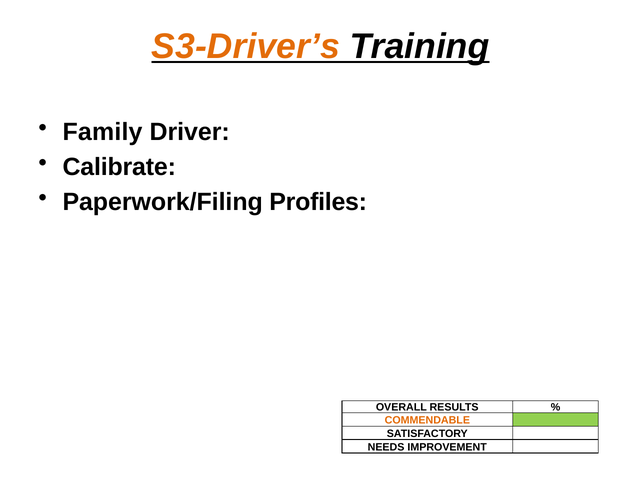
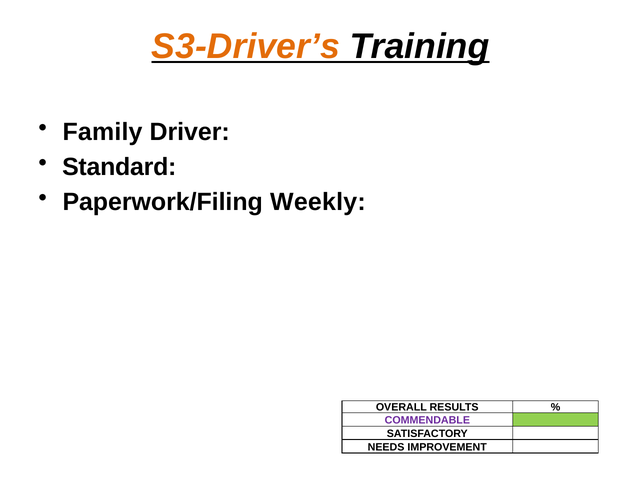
Calibrate: Calibrate -> Standard
Profiles: Profiles -> Weekly
COMMENDABLE colour: orange -> purple
